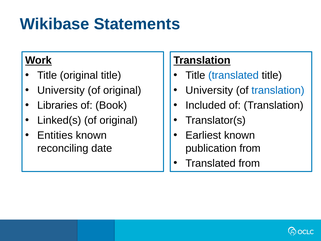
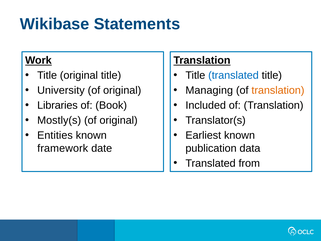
University at (209, 90): University -> Managing
translation at (278, 90) colour: blue -> orange
Linked(s: Linked(s -> Mostly(s
reconciling: reconciling -> framework
publication from: from -> data
